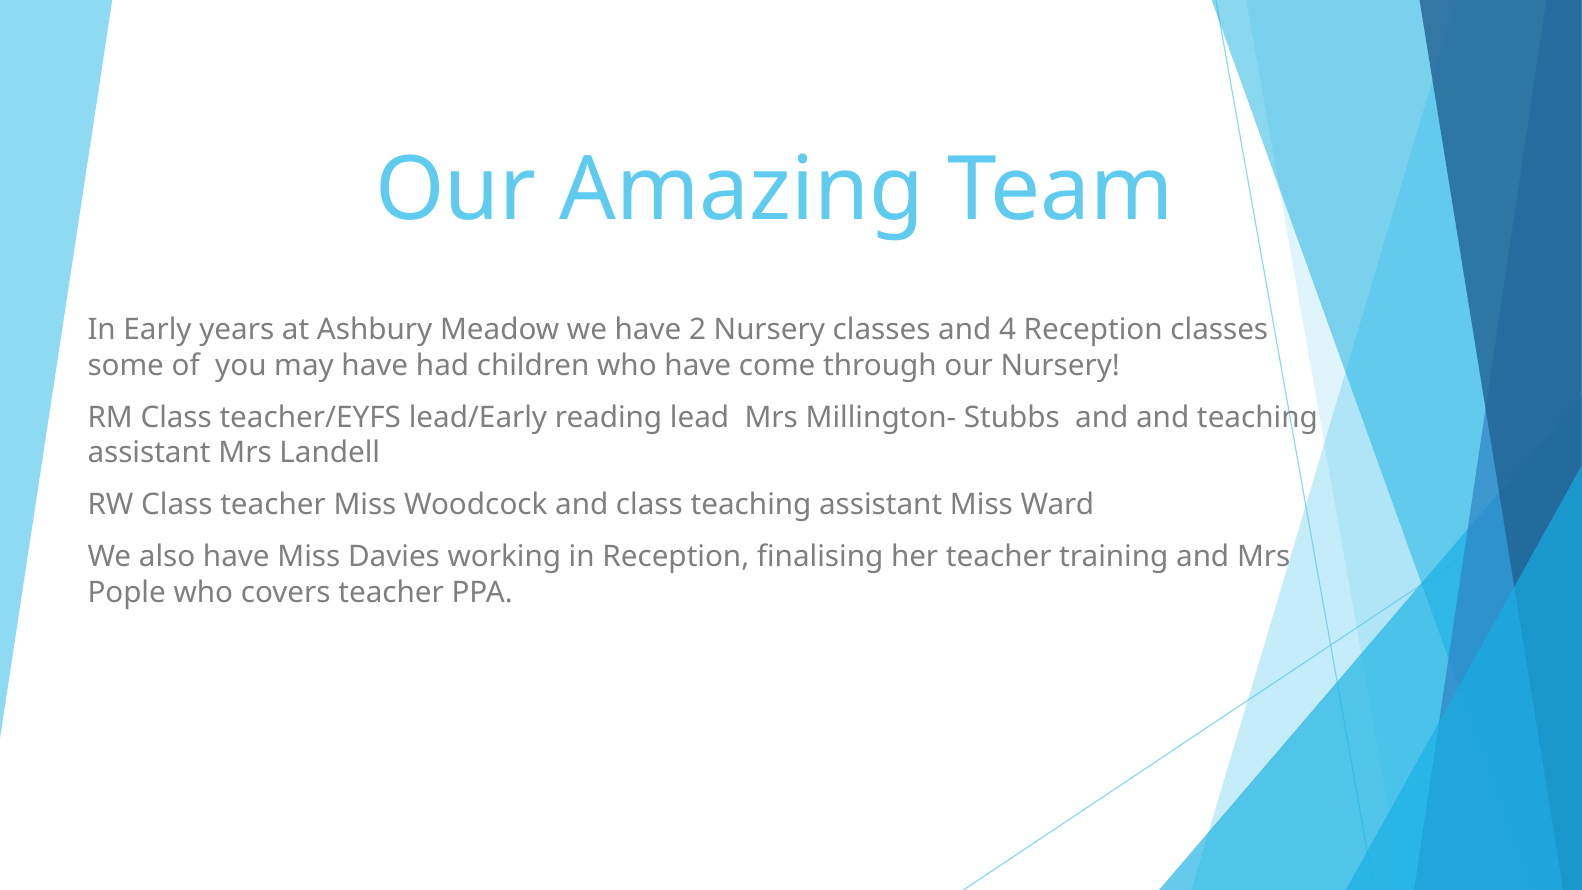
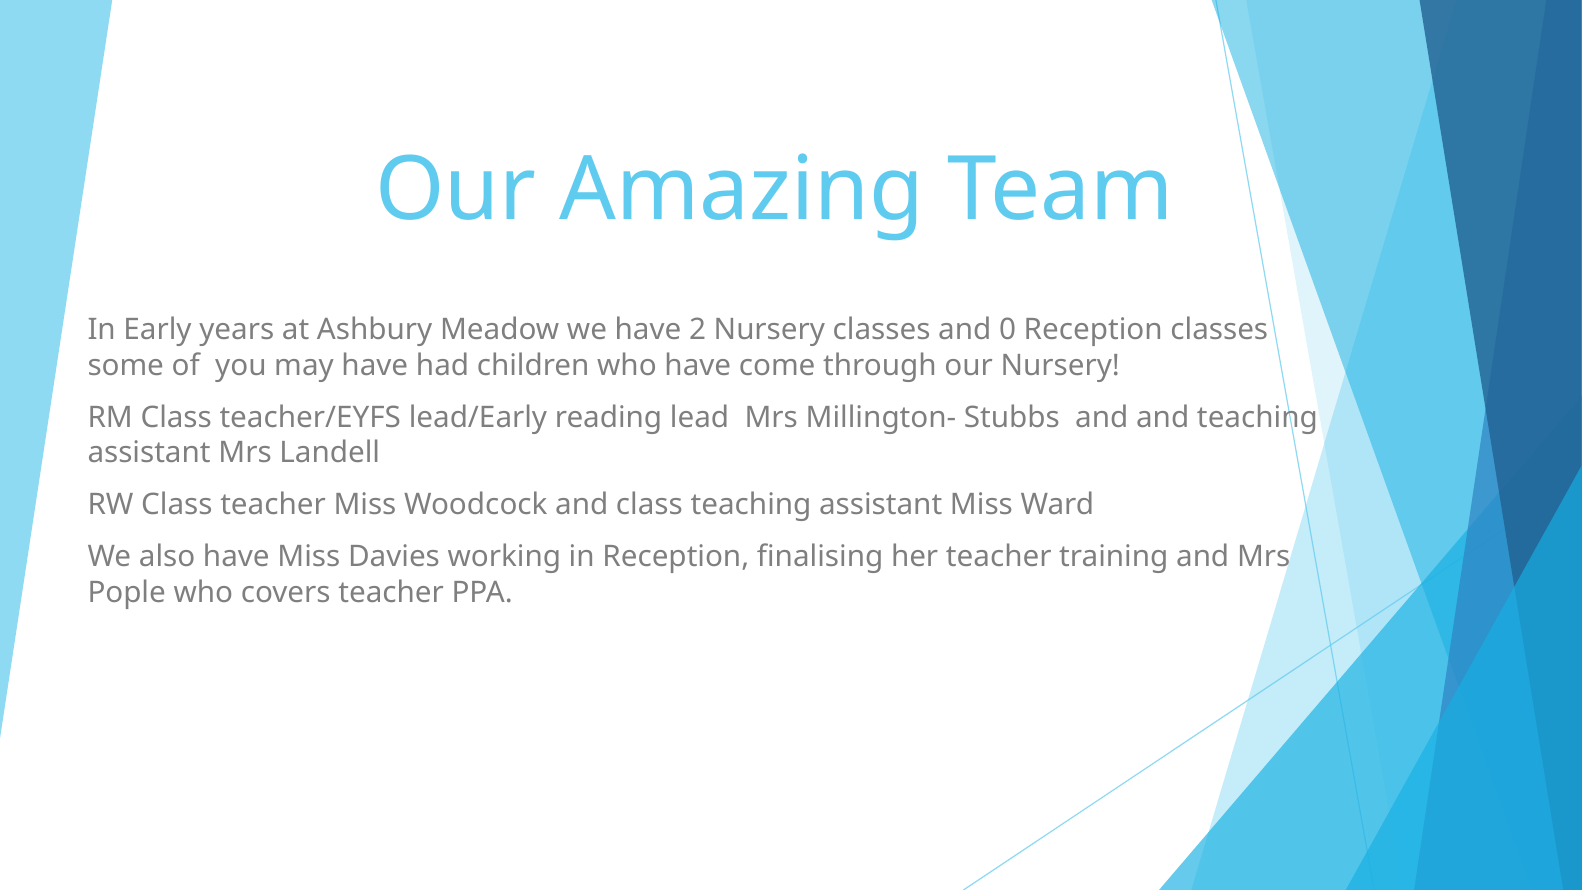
4: 4 -> 0
